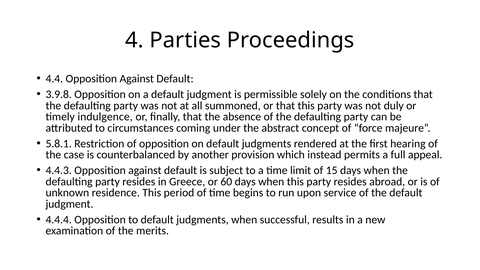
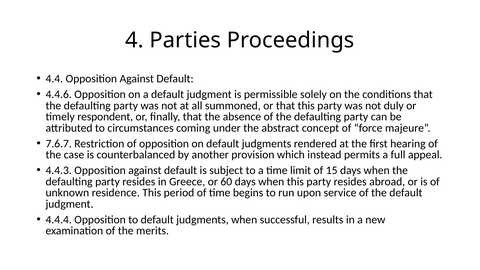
3.9.8: 3.9.8 -> 4.4.6
indulgence: indulgence -> respondent
5.8.1: 5.8.1 -> 7.6.7
